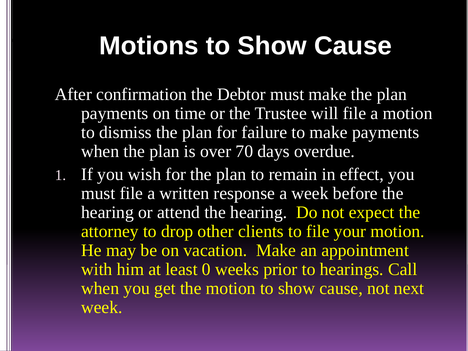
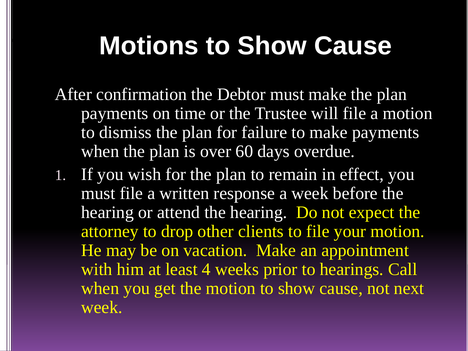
70: 70 -> 60
0: 0 -> 4
